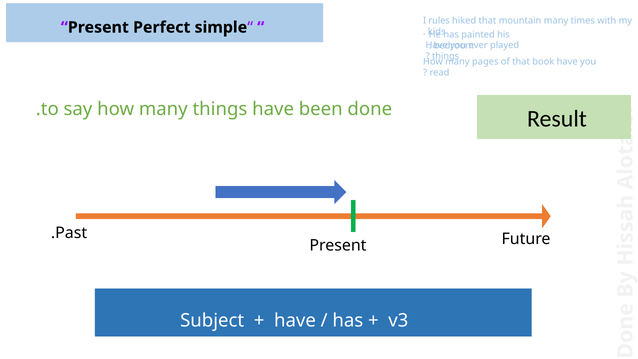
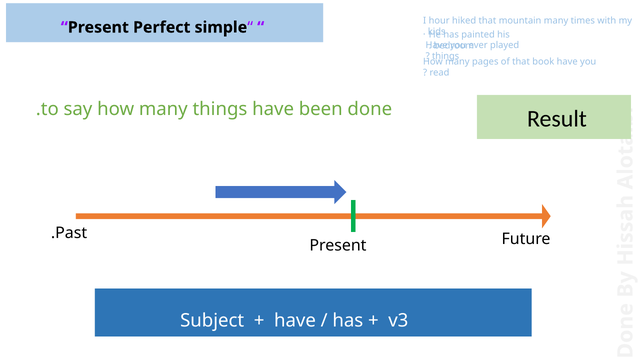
rules: rules -> hour
